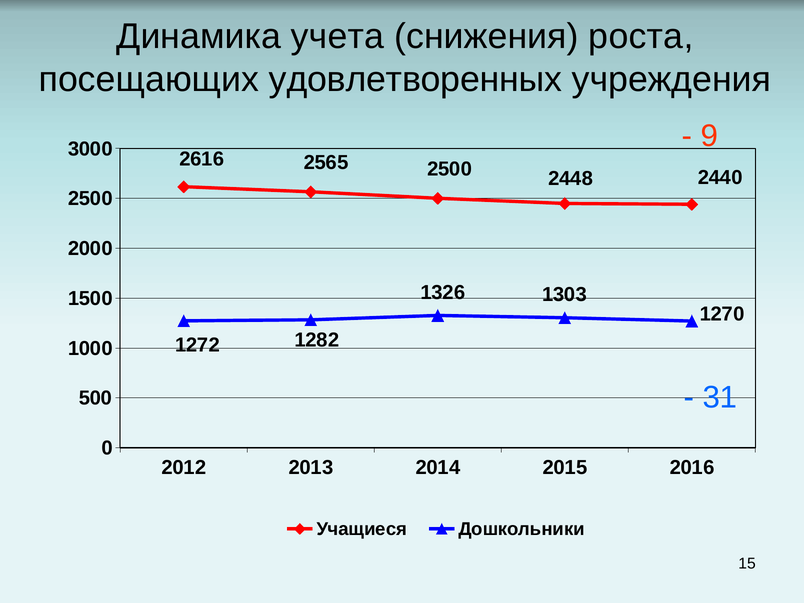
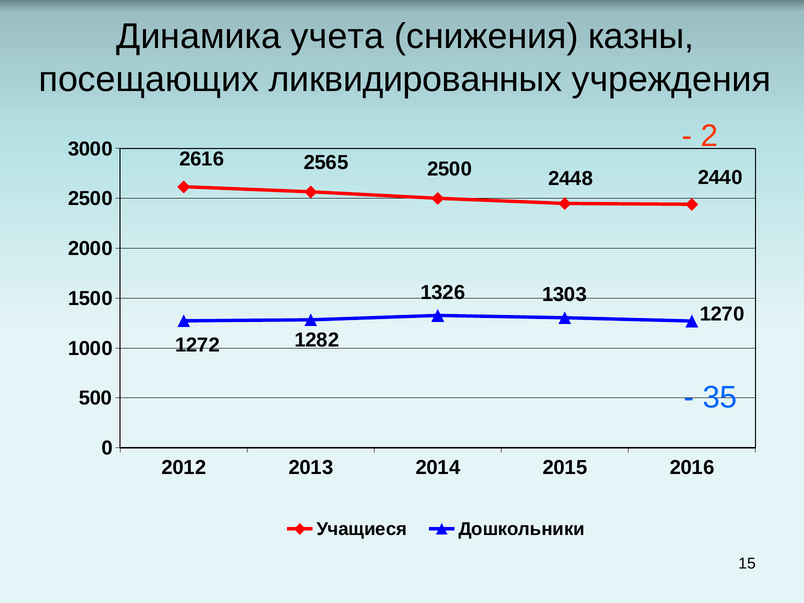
роста: роста -> казны
удовлетворенных: удовлетворенных -> ликвидированных
9: 9 -> 2
31: 31 -> 35
